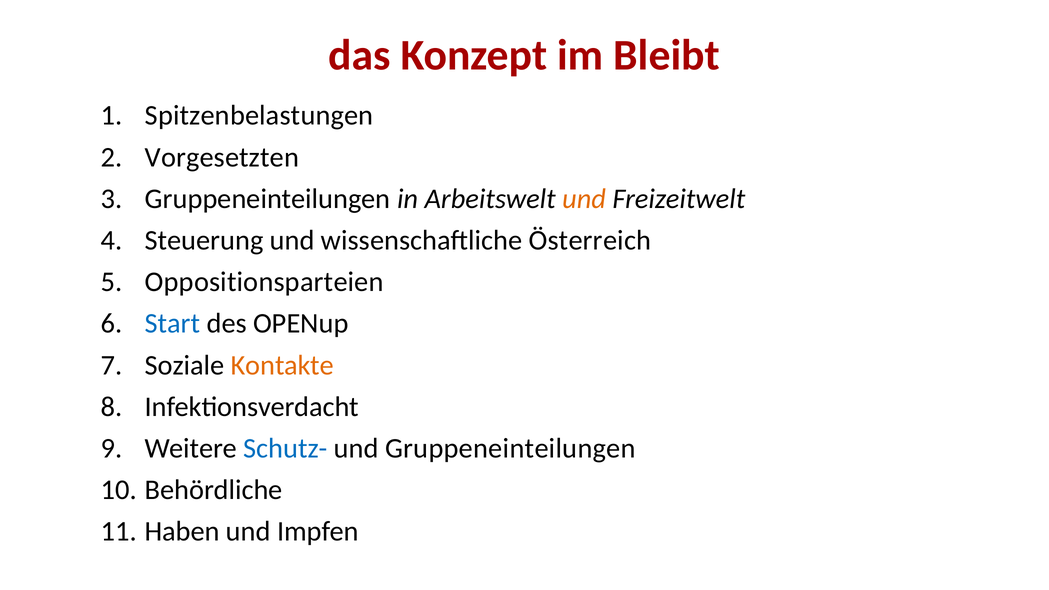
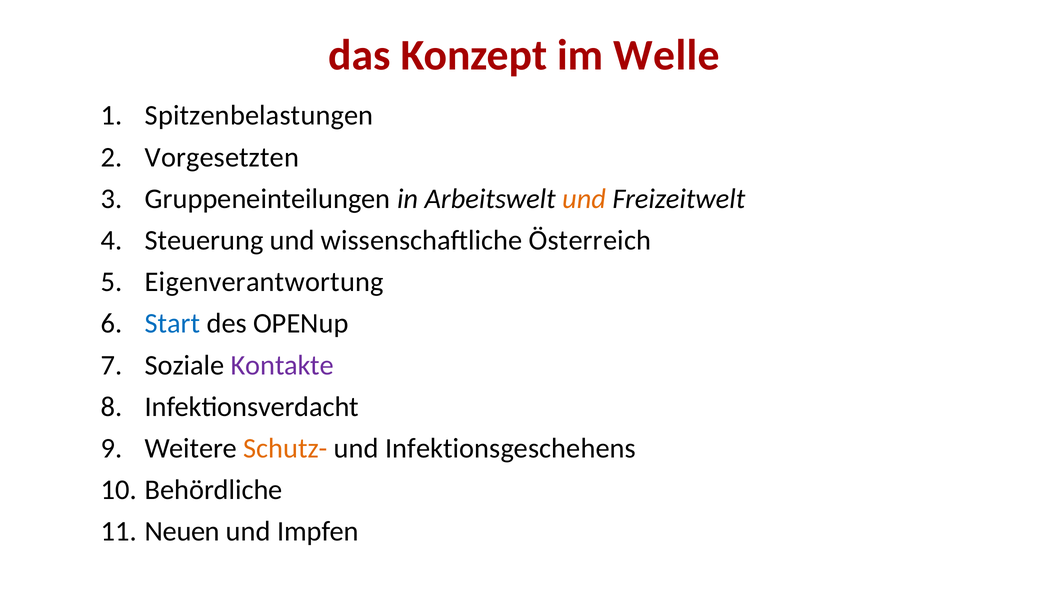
Bleibt: Bleibt -> Welle
Oppositionsparteien: Oppositionsparteien -> Eigenverantwortung
Kontakte colour: orange -> purple
Schutz- colour: blue -> orange
und Gruppeneinteilungen: Gruppeneinteilungen -> Infektionsgeschehens
Haben: Haben -> Neuen
